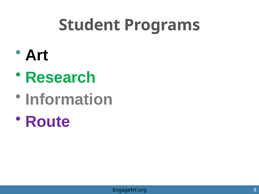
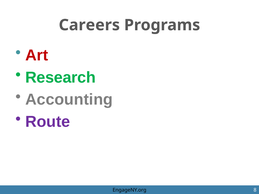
Student: Student -> Careers
Art colour: black -> red
Information: Information -> Accounting
